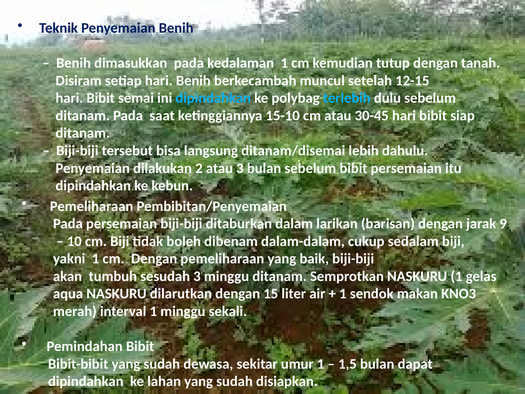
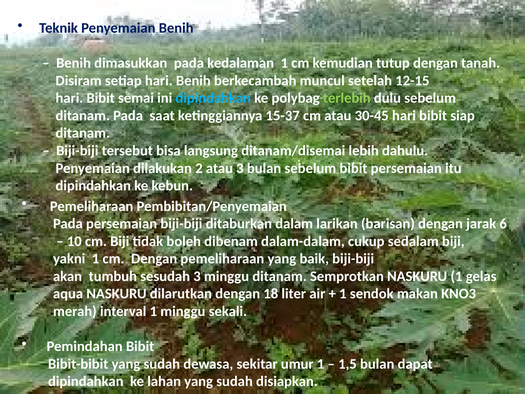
terlebih colour: light blue -> light green
15-10: 15-10 -> 15-37
9: 9 -> 6
15: 15 -> 18
